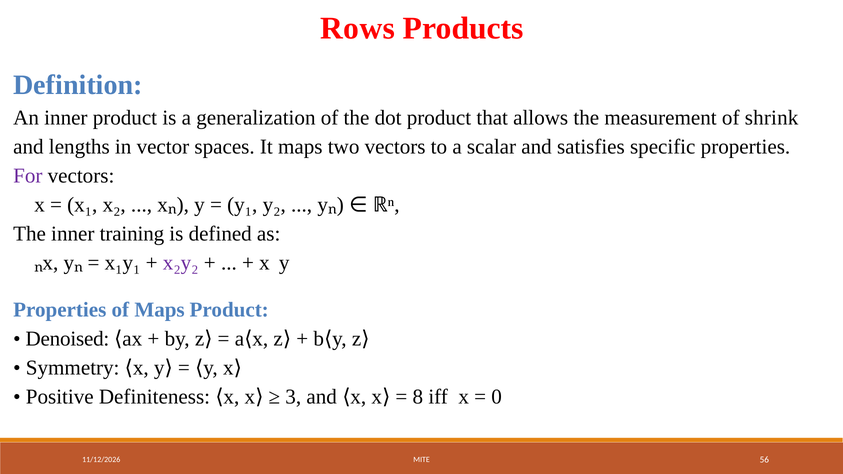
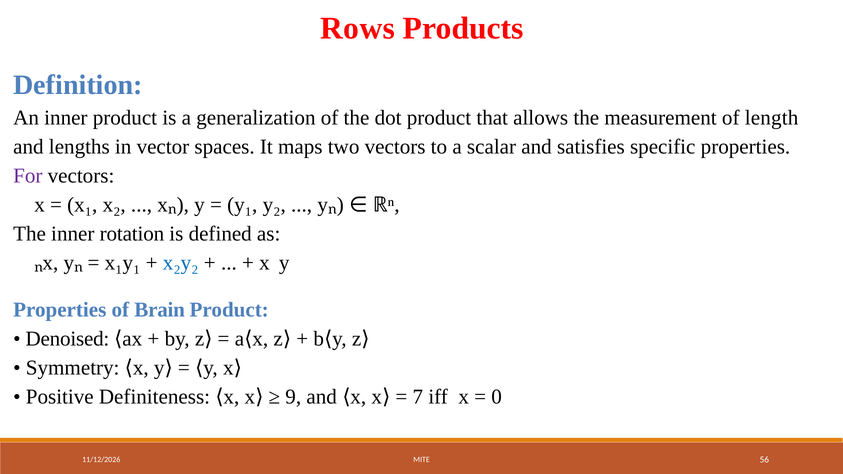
shrink: shrink -> length
training: training -> rotation
x₂y₂ colour: purple -> blue
of Maps: Maps -> Brain
3: 3 -> 9
8: 8 -> 7
